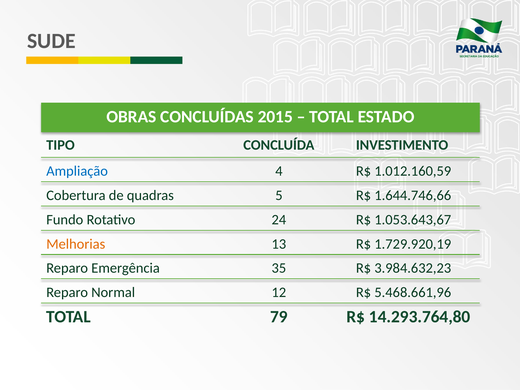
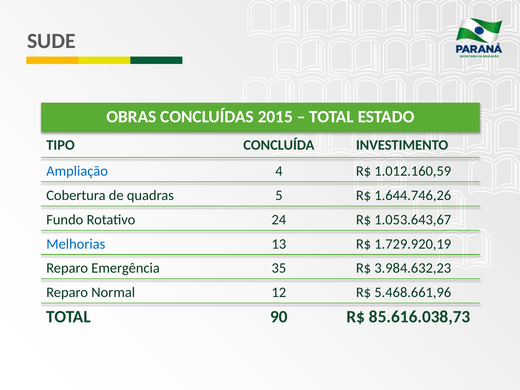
1.644.746,66: 1.644.746,66 -> 1.644.746,26
Melhorias colour: orange -> blue
79: 79 -> 90
14.293.764,80: 14.293.764,80 -> 85.616.038,73
